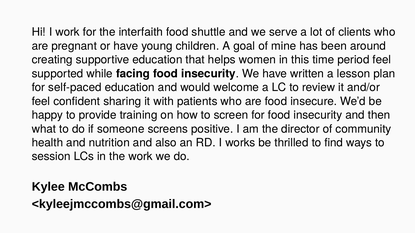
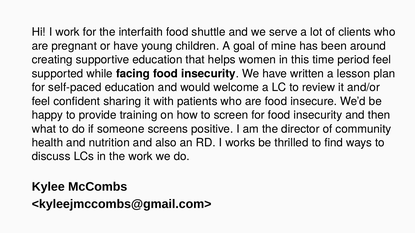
session: session -> discuss
